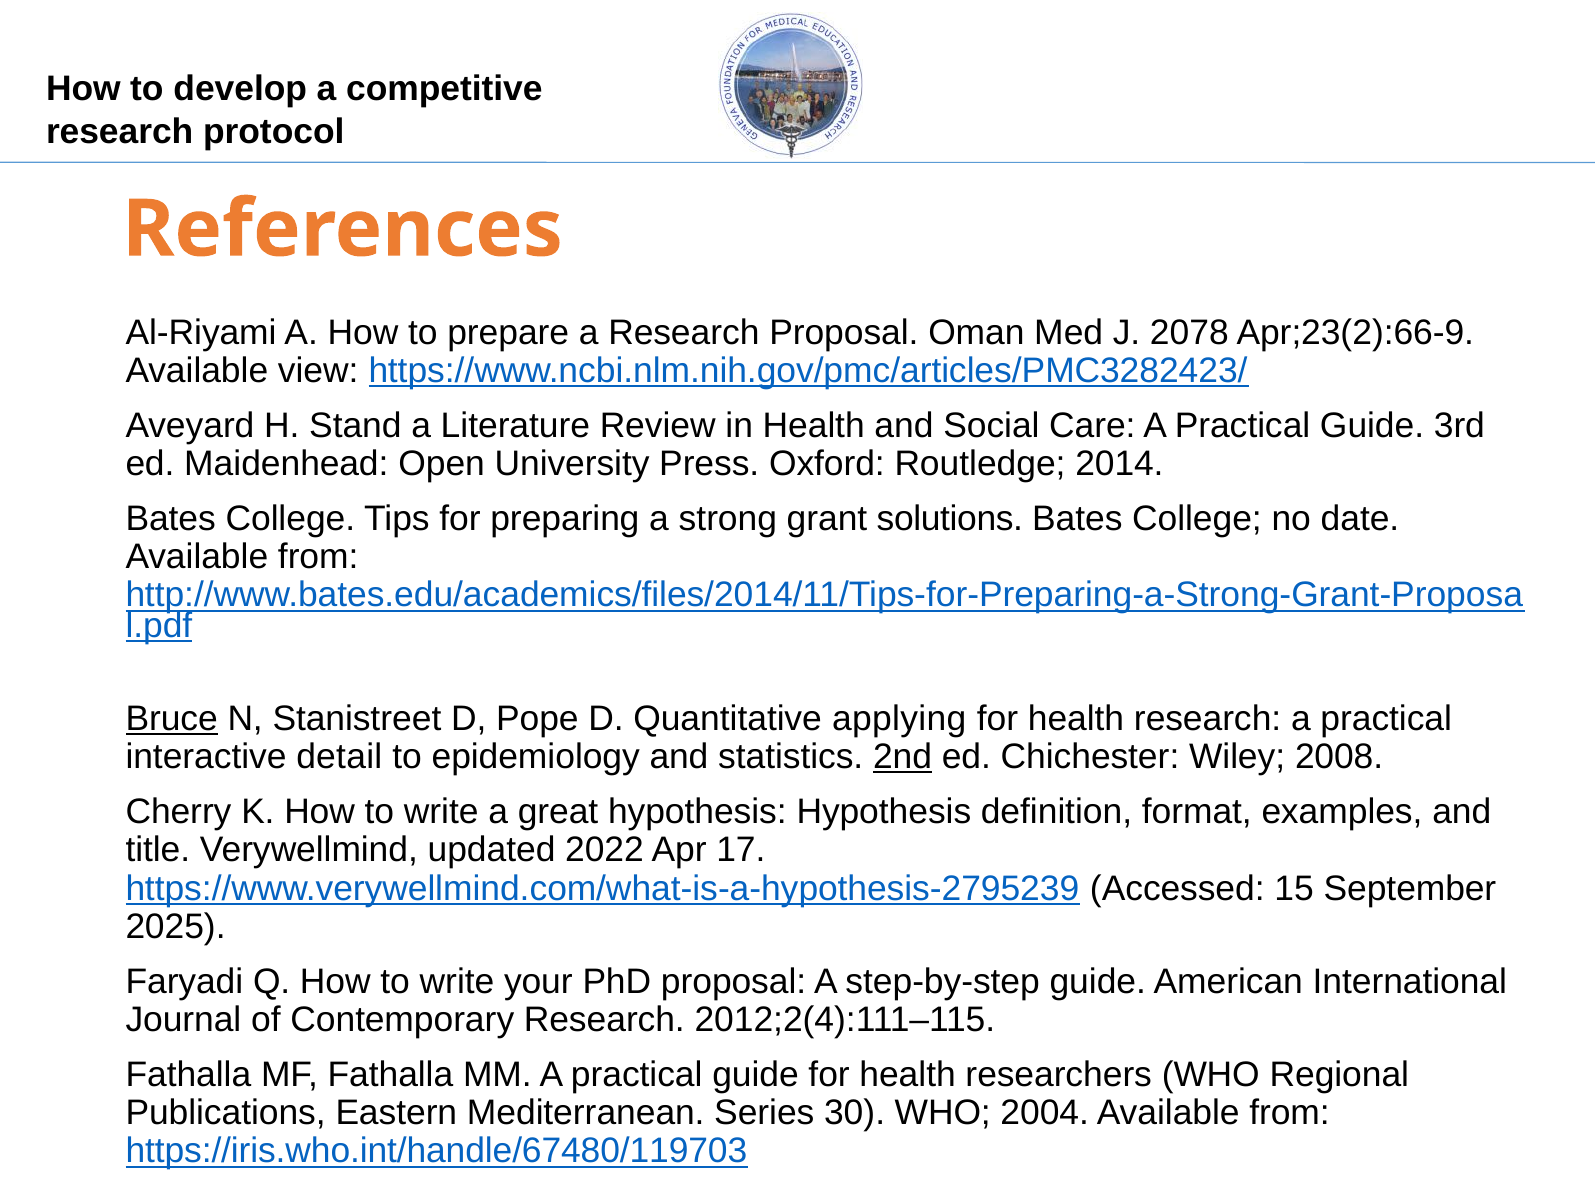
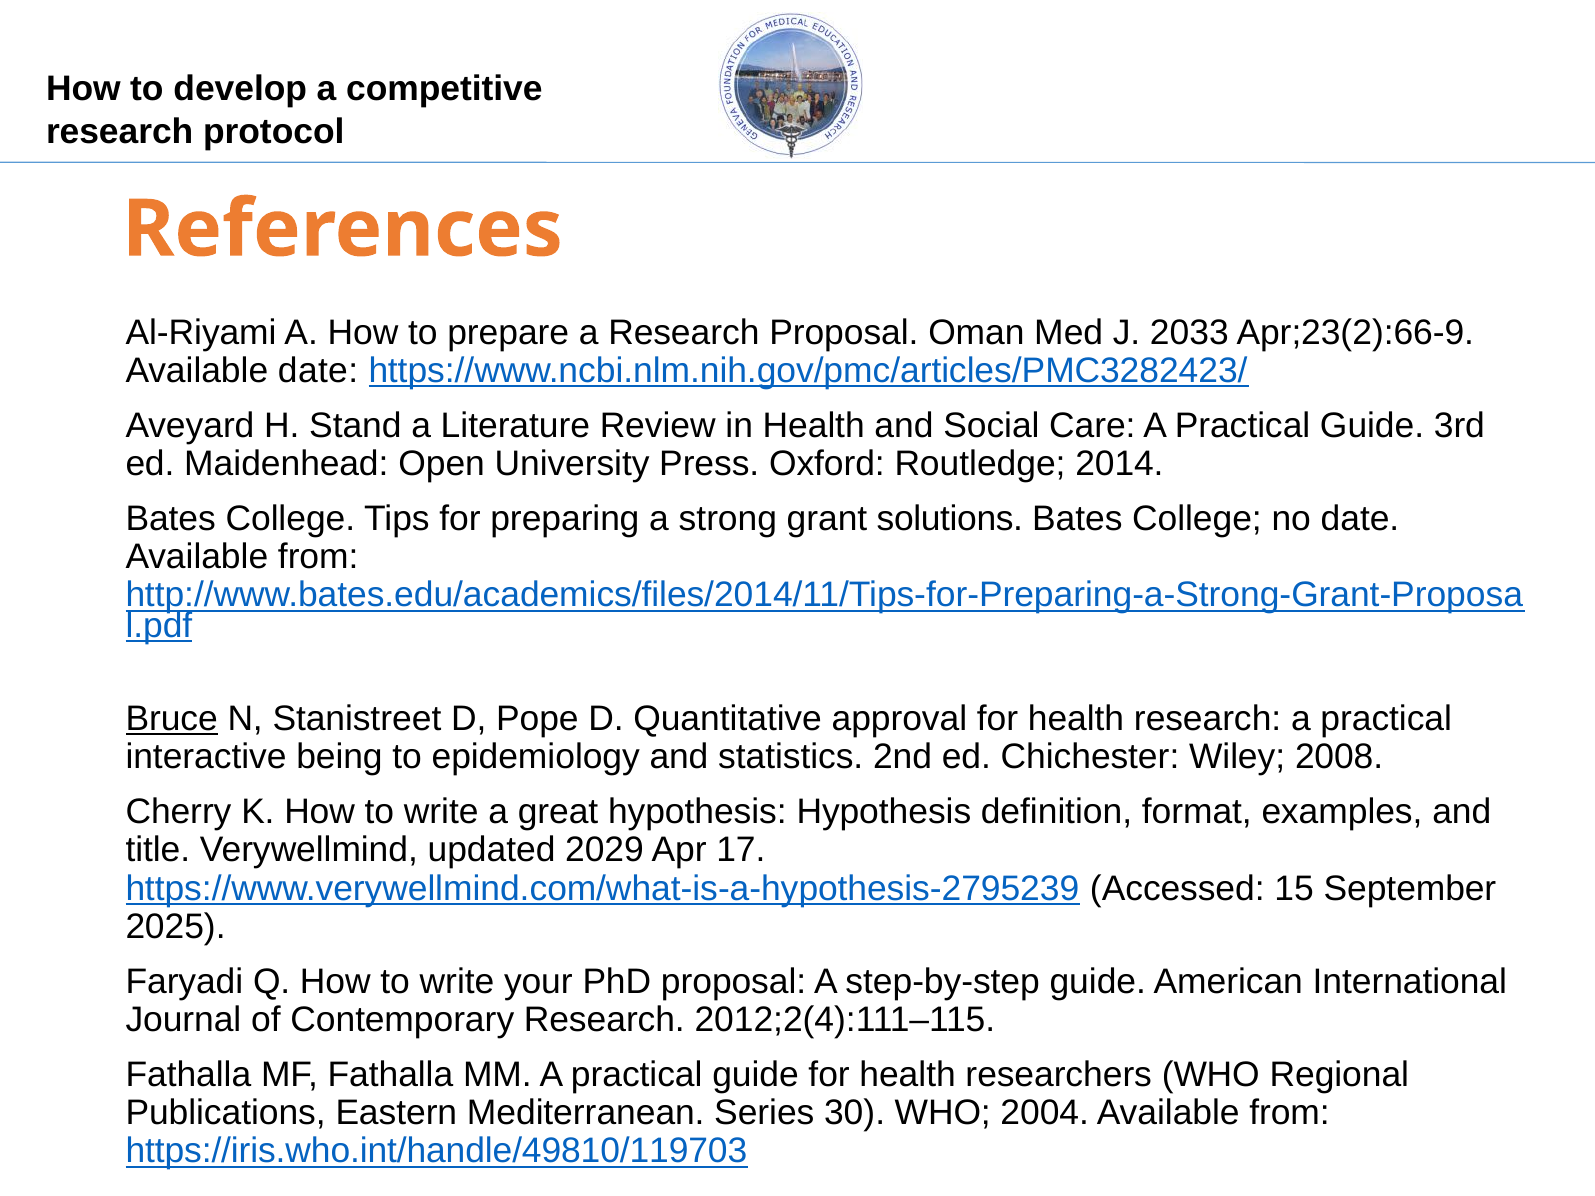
2078: 2078 -> 2033
Available view: view -> date
applying: applying -> approval
detail: detail -> being
2nd underline: present -> none
2022: 2022 -> 2029
https://iris.who.int/handle/67480/119703: https://iris.who.int/handle/67480/119703 -> https://iris.who.int/handle/49810/119703
